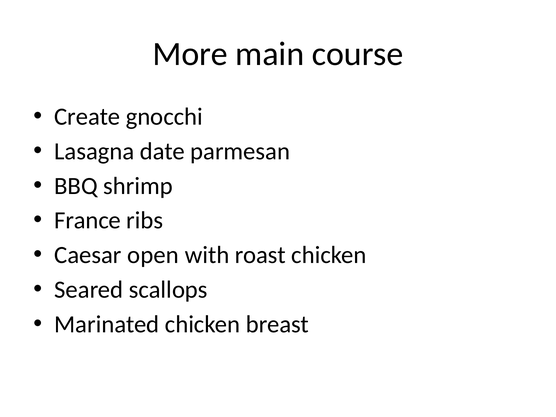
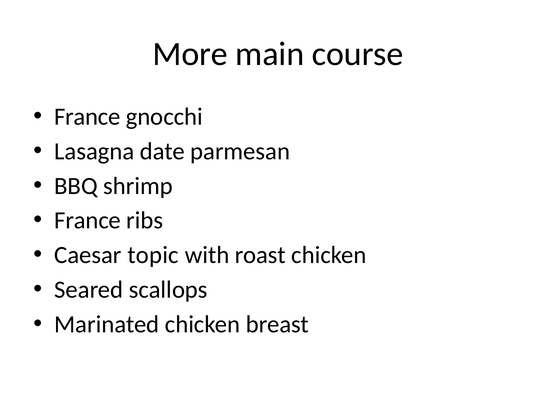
Create at (87, 117): Create -> France
open: open -> topic
